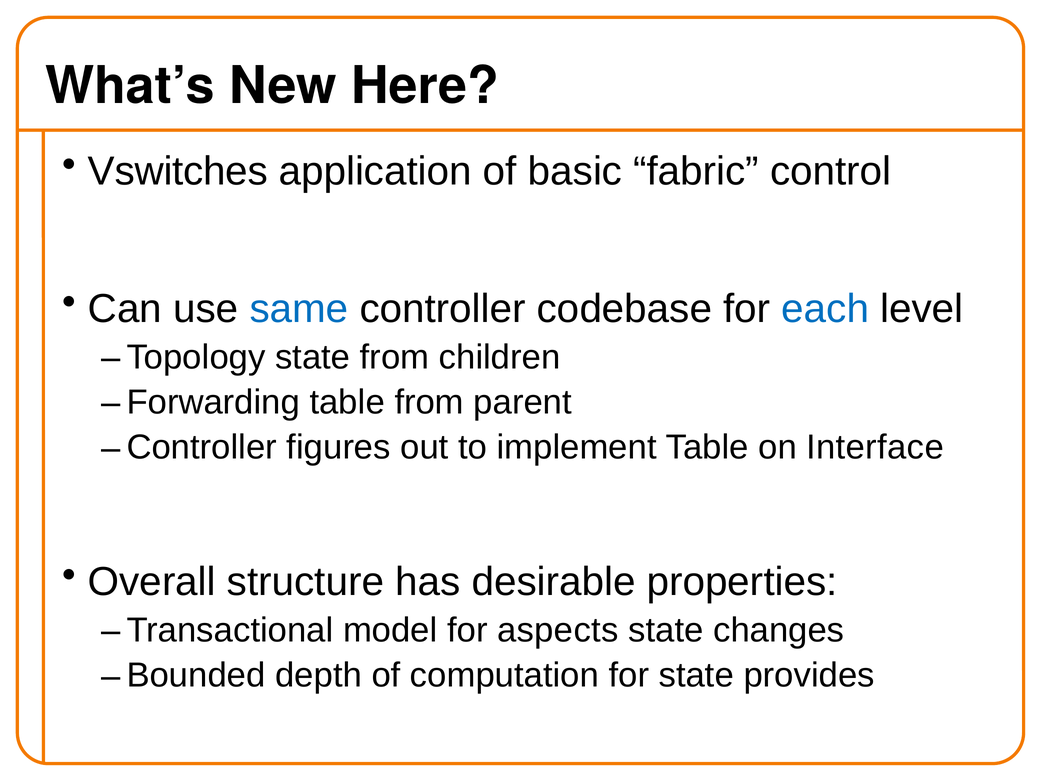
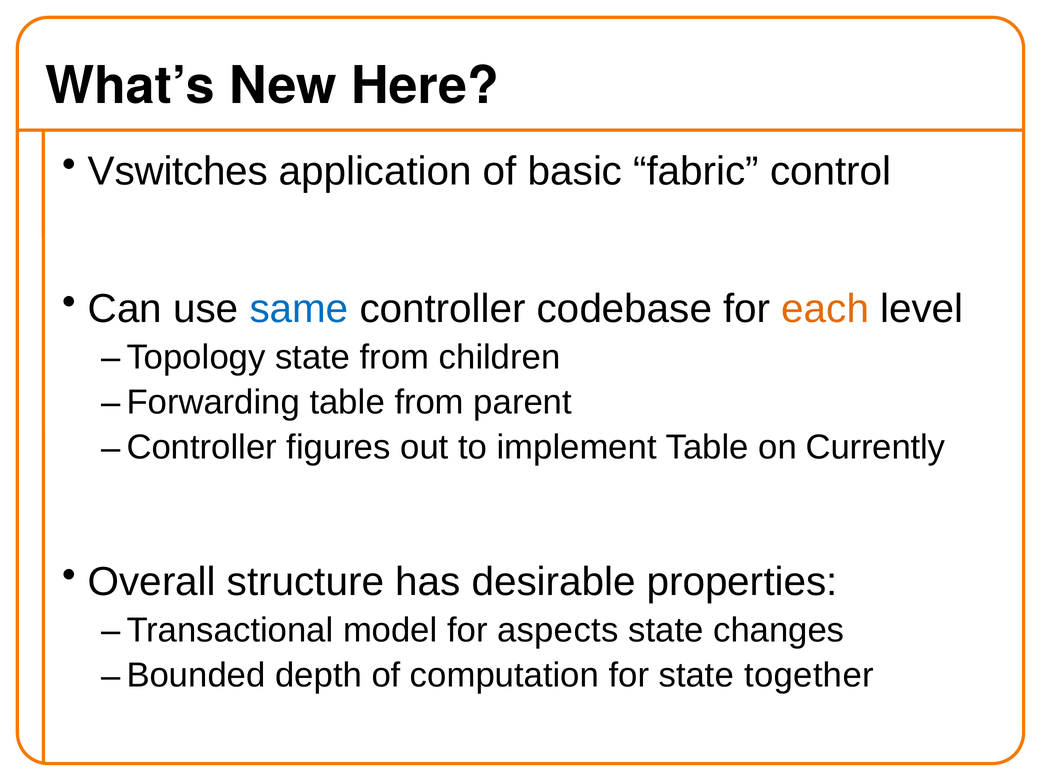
each colour: blue -> orange
Interface: Interface -> Currently
provides: provides -> together
